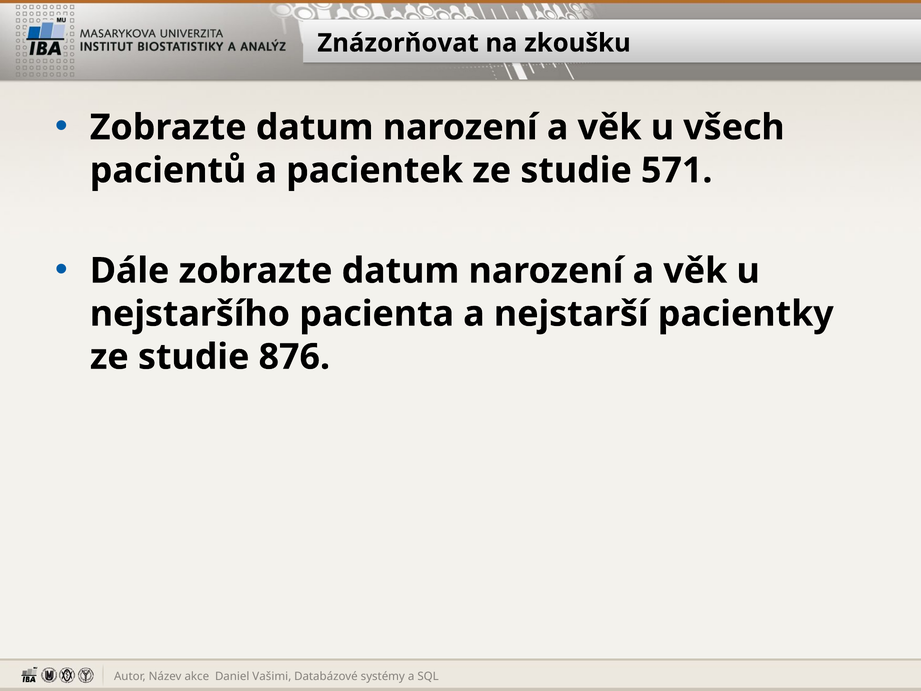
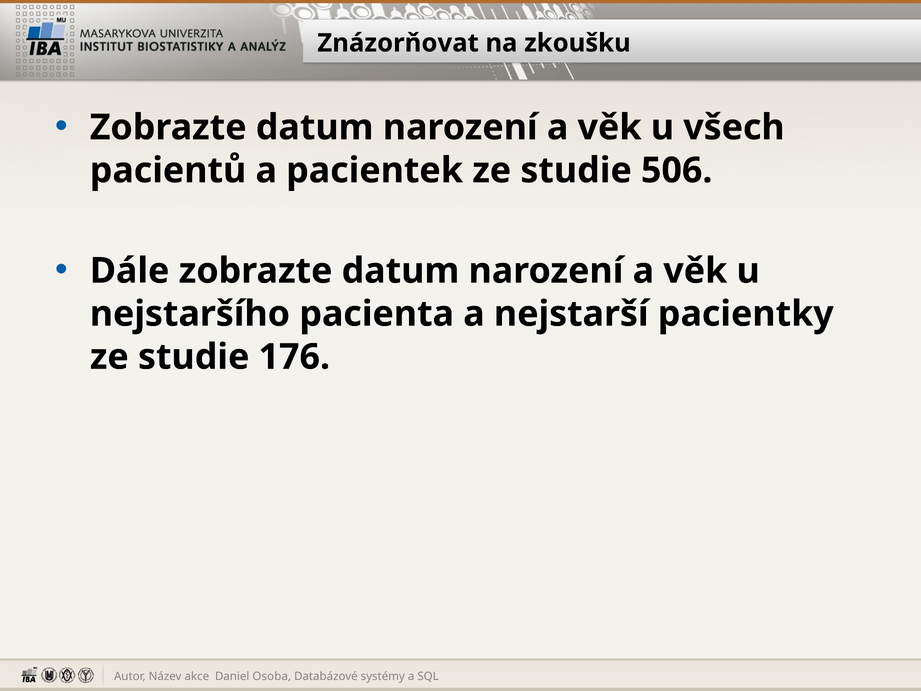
571: 571 -> 506
876: 876 -> 176
Vašimi: Vašimi -> Osoba
